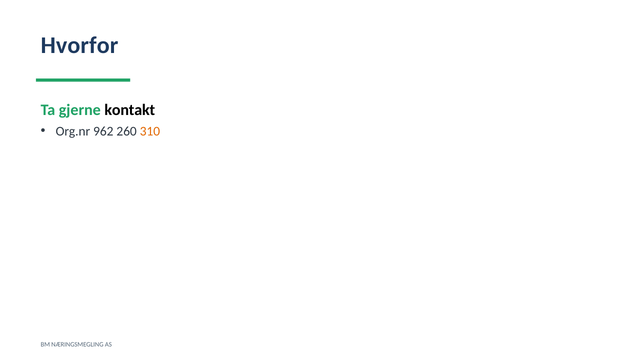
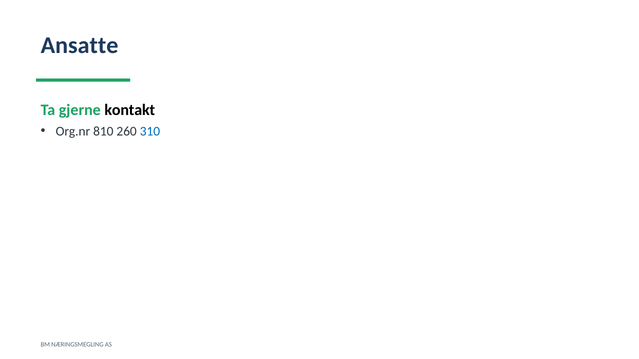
Hvorfor: Hvorfor -> Ansatte
962: 962 -> 810
310 colour: orange -> blue
